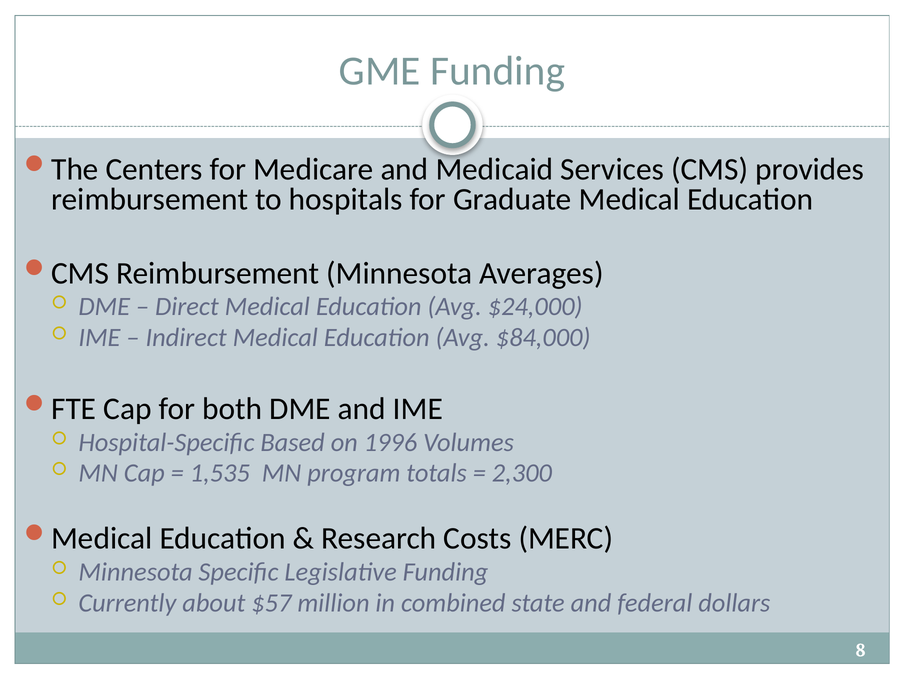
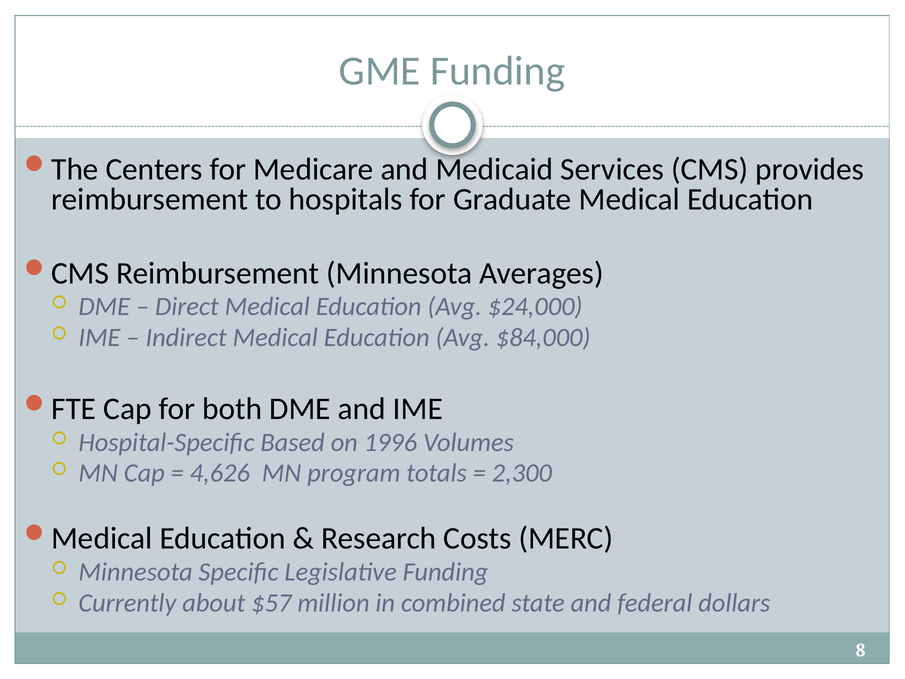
1,535: 1,535 -> 4,626
